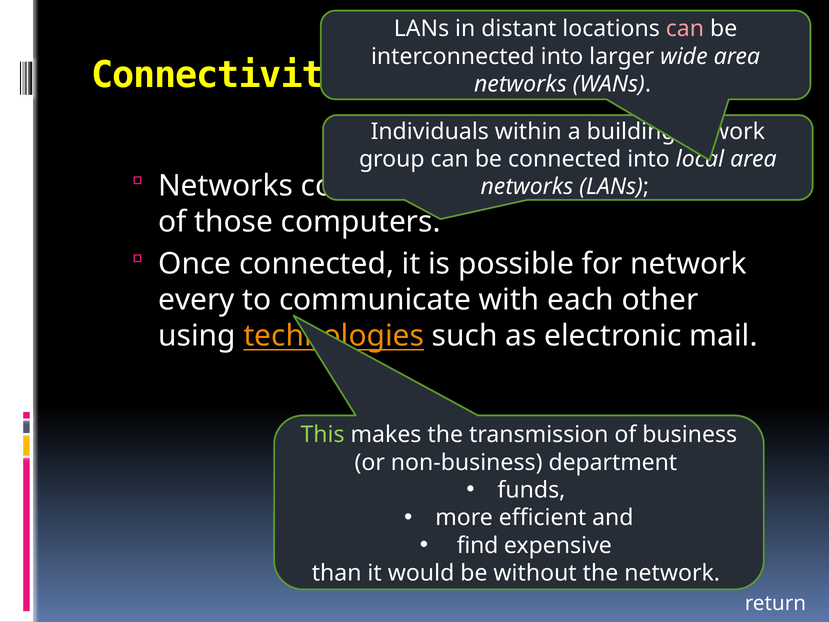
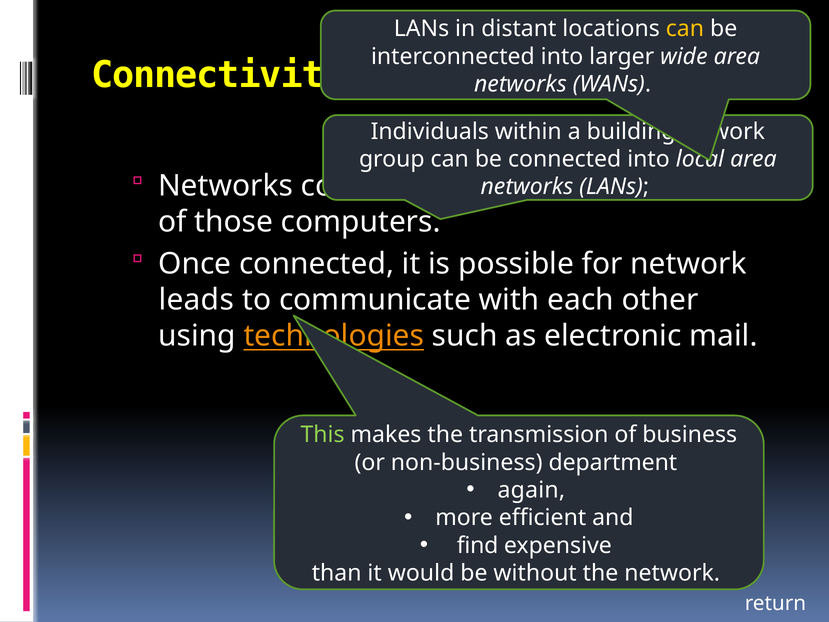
can at (685, 29) colour: pink -> yellow
every: every -> leads
funds: funds -> again
